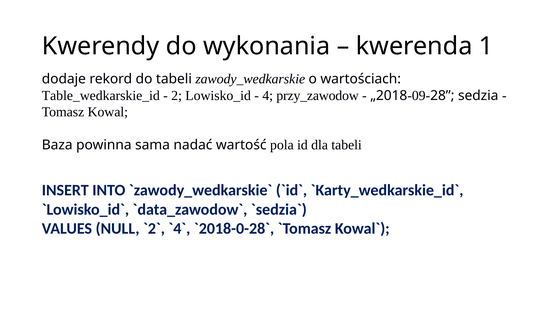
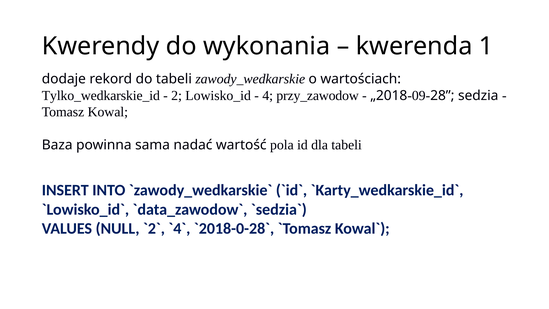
Table_wedkarskie_id: Table_wedkarskie_id -> Tylko_wedkarskie_id
